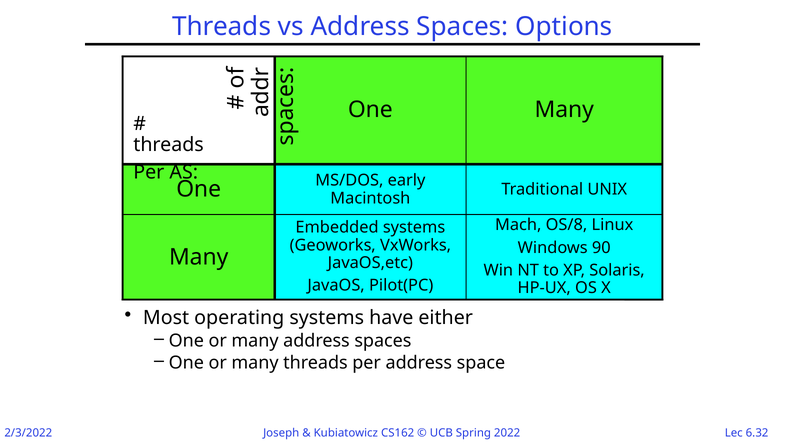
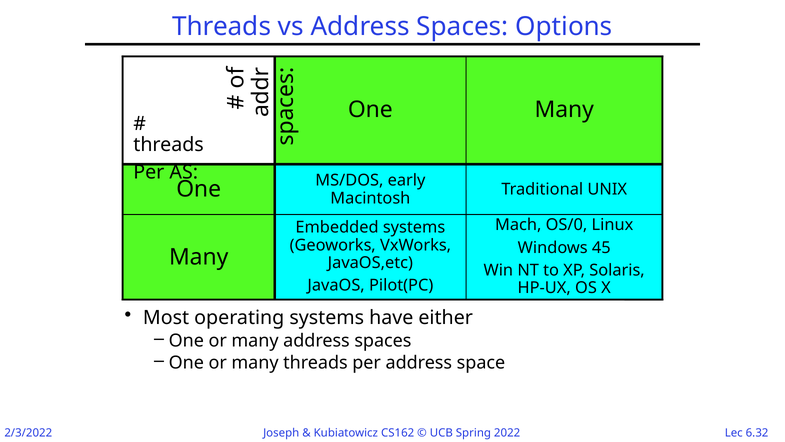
OS/8: OS/8 -> OS/0
90: 90 -> 45
